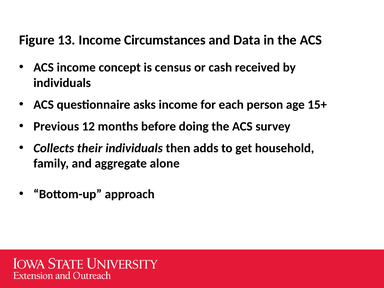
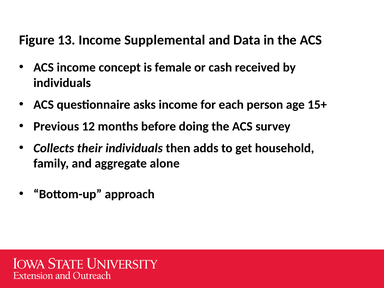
Circumstances: Circumstances -> Supplemental
census: census -> female
